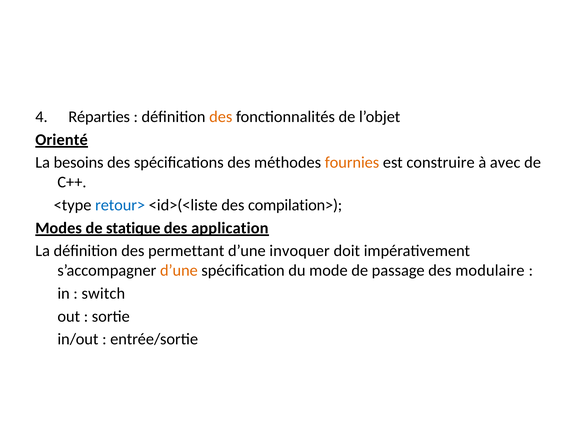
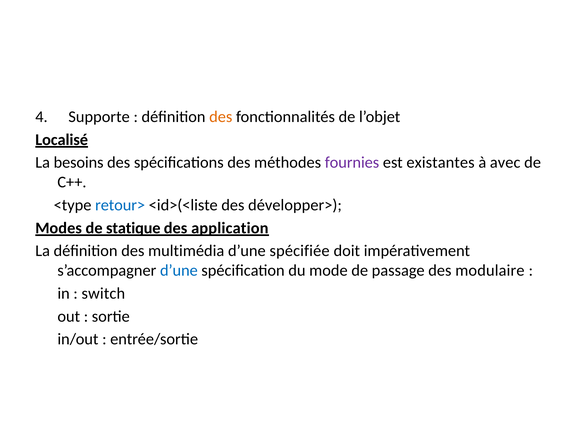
Réparties: Réparties -> Supporte
Orienté: Orienté -> Localisé
fournies colour: orange -> purple
construire: construire -> existantes
compilation>: compilation> -> développer>
permettant: permettant -> multimédia
invoquer: invoquer -> spécifiée
d’une at (179, 271) colour: orange -> blue
